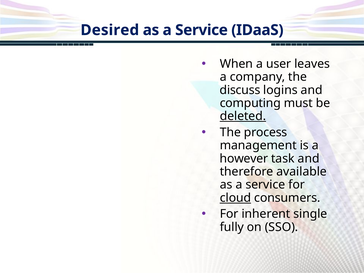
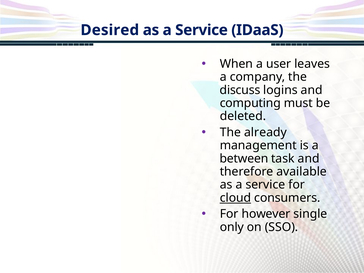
deleted underline: present -> none
process: process -> already
however: however -> between
inherent: inherent -> however
fully: fully -> only
